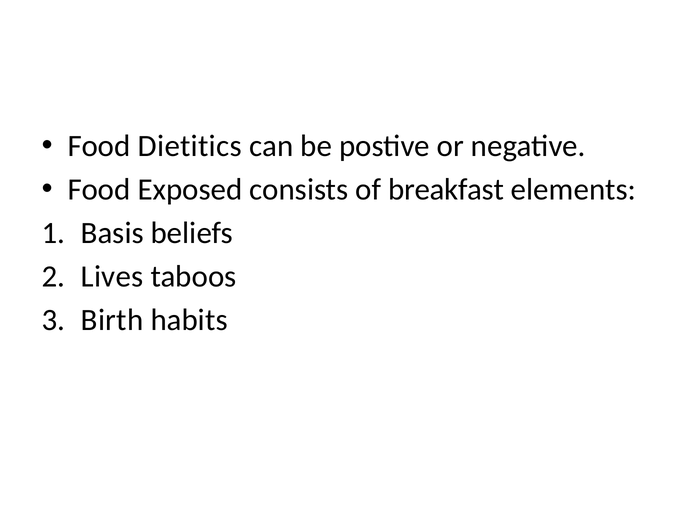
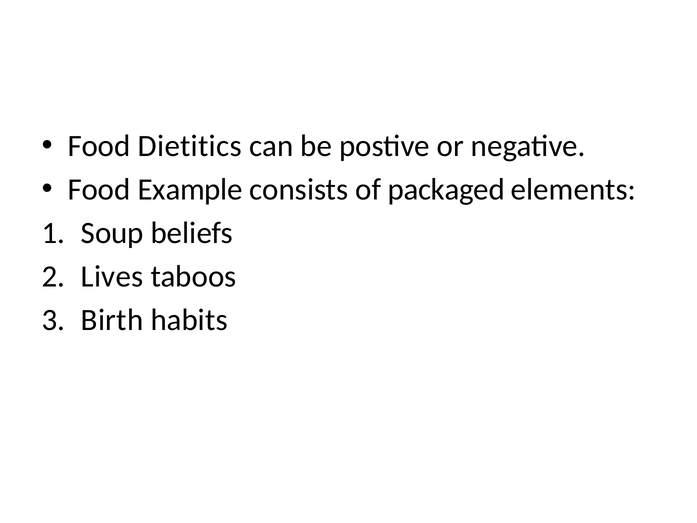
Exposed: Exposed -> Example
breakfast: breakfast -> packaged
Basis: Basis -> Soup
